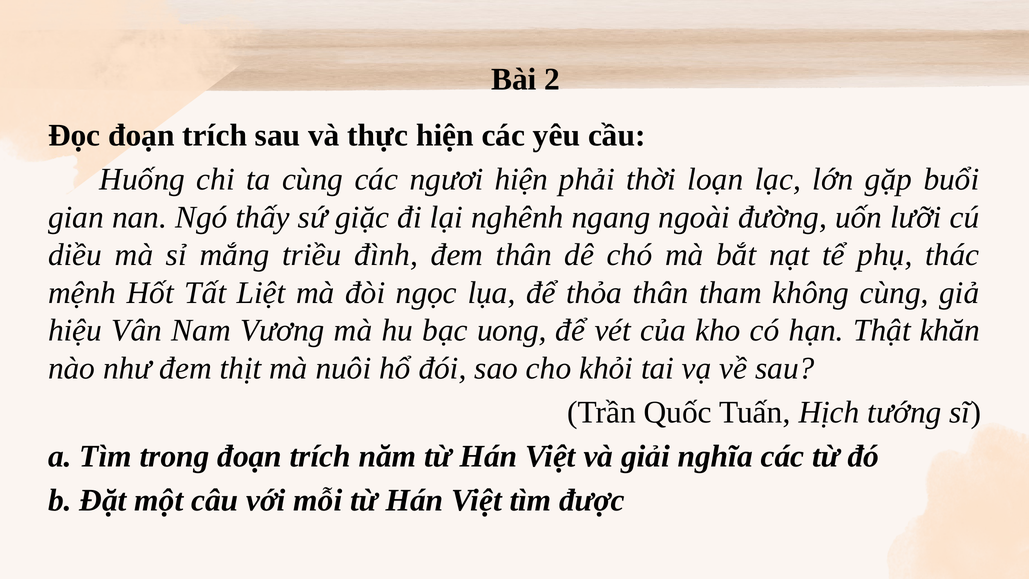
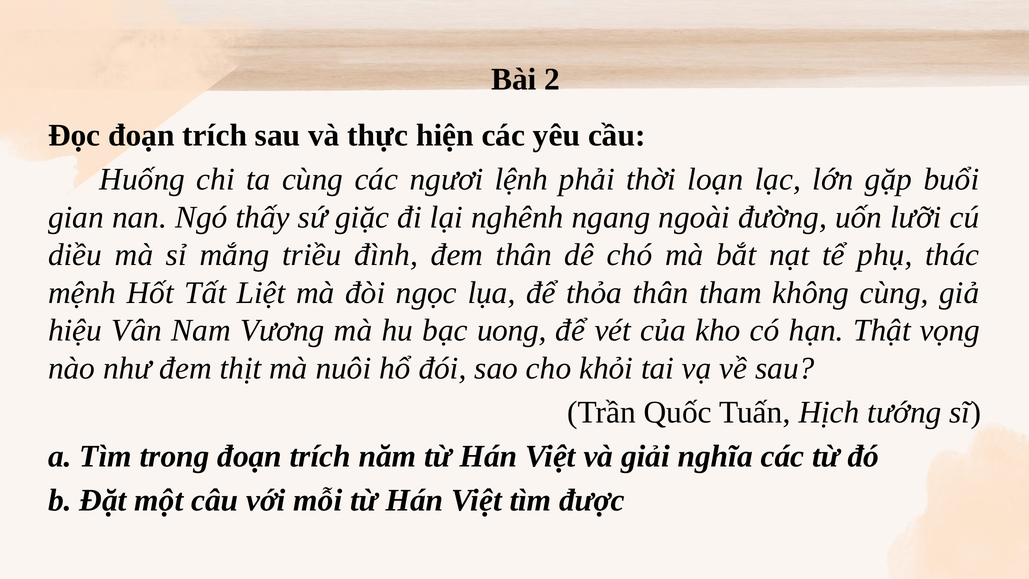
ngươi hiện: hiện -> lệnh
khăn: khăn -> vọng
